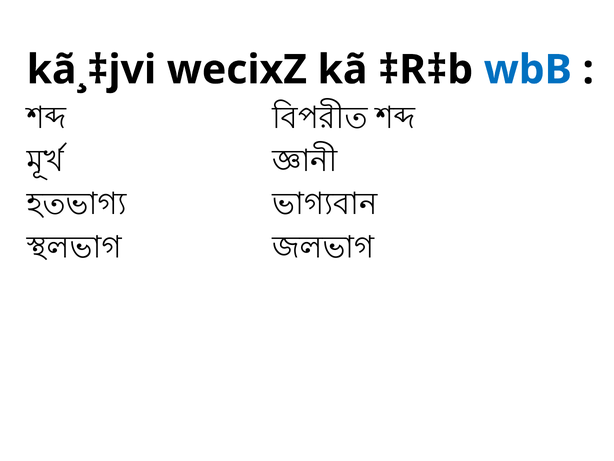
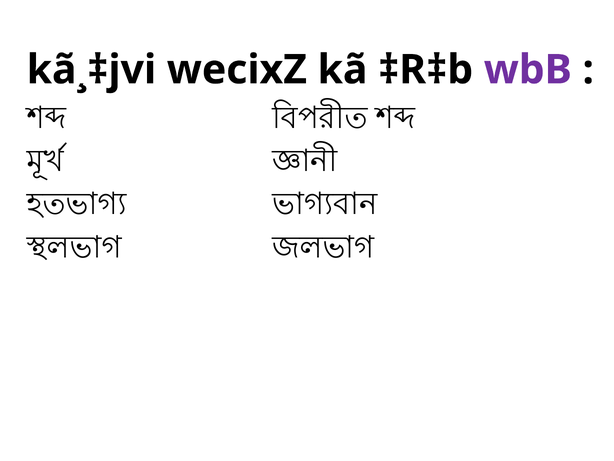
wbB colour: blue -> purple
